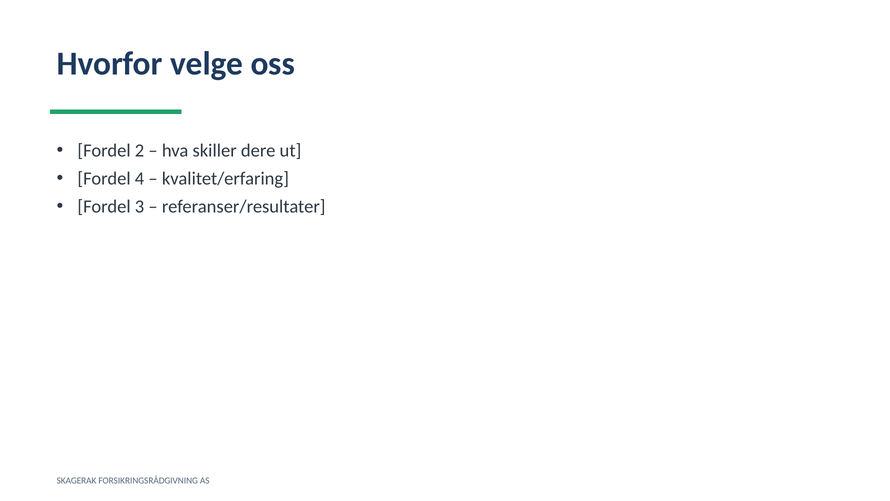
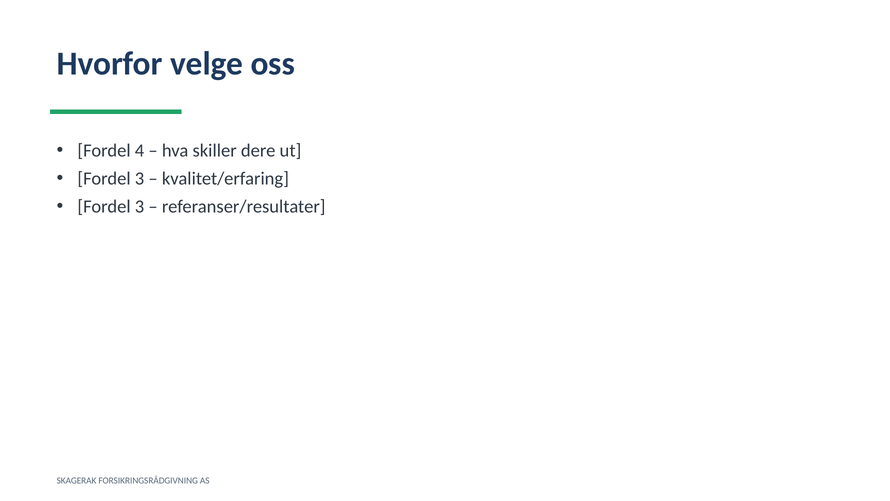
2: 2 -> 4
4 at (140, 179): 4 -> 3
